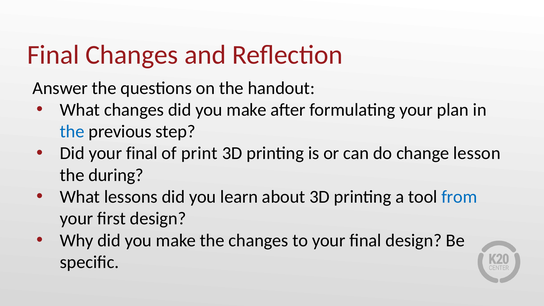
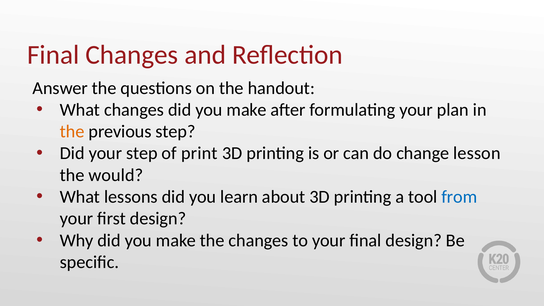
the at (72, 132) colour: blue -> orange
Did your final: final -> step
during: during -> would
